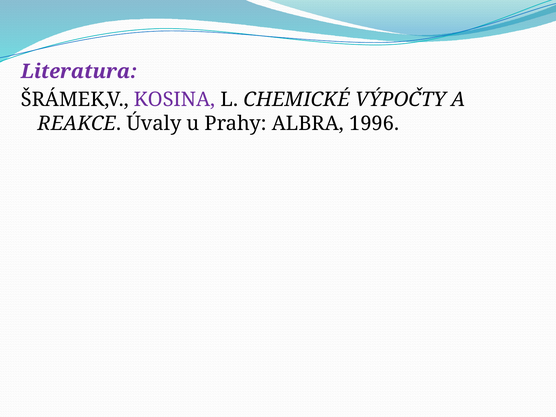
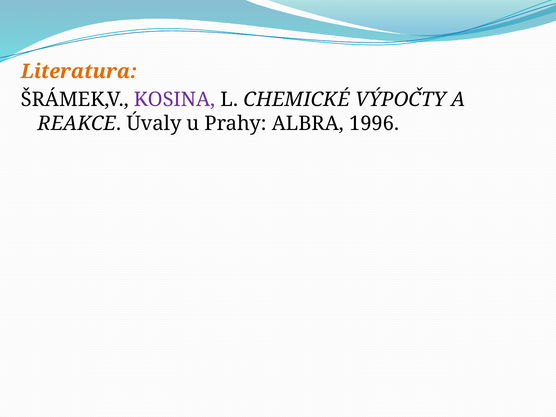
Literatura colour: purple -> orange
